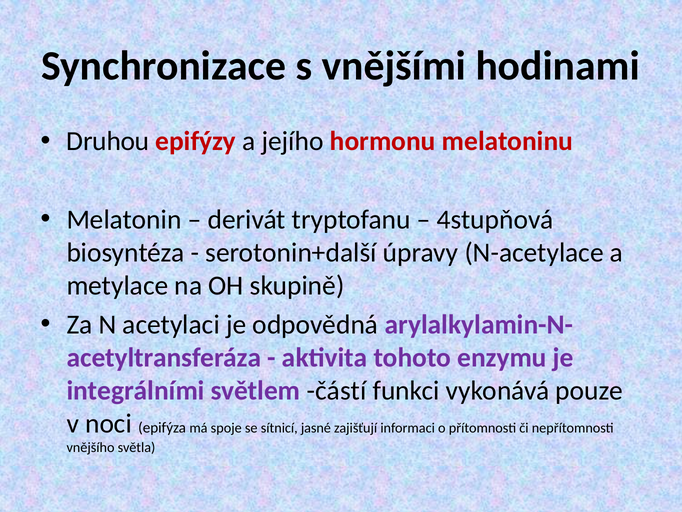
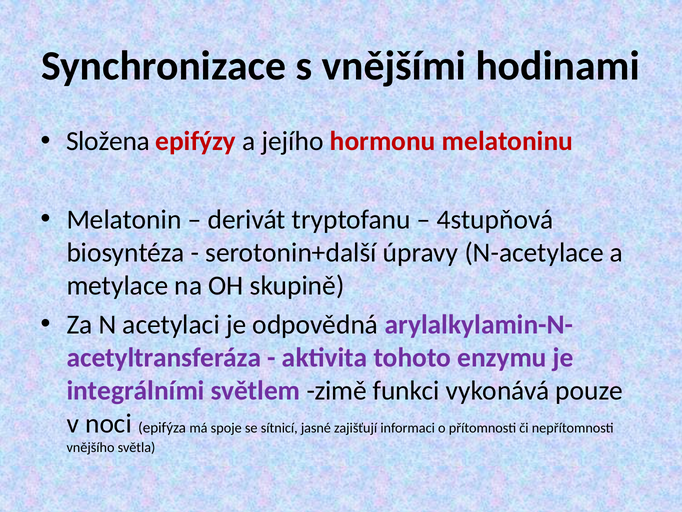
Druhou: Druhou -> Složena
částí: částí -> zimě
